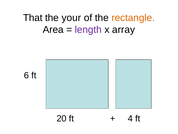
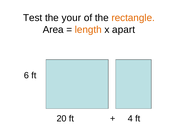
That: That -> Test
length colour: purple -> orange
array: array -> apart
